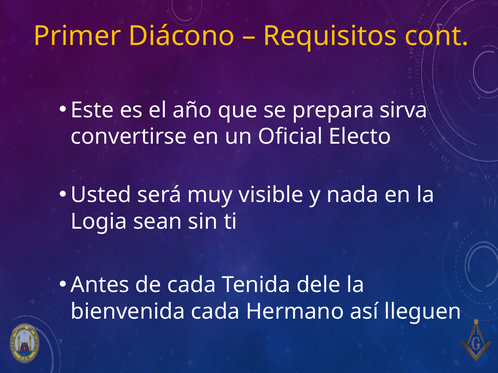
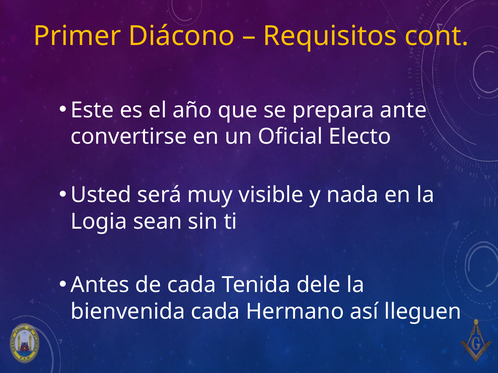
sirva: sirva -> ante
